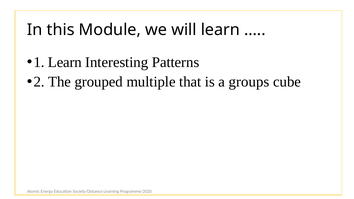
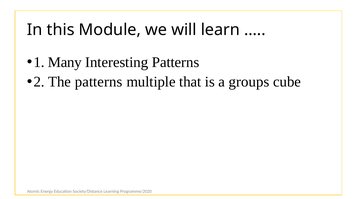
Learn at (65, 62): Learn -> Many
The grouped: grouped -> patterns
